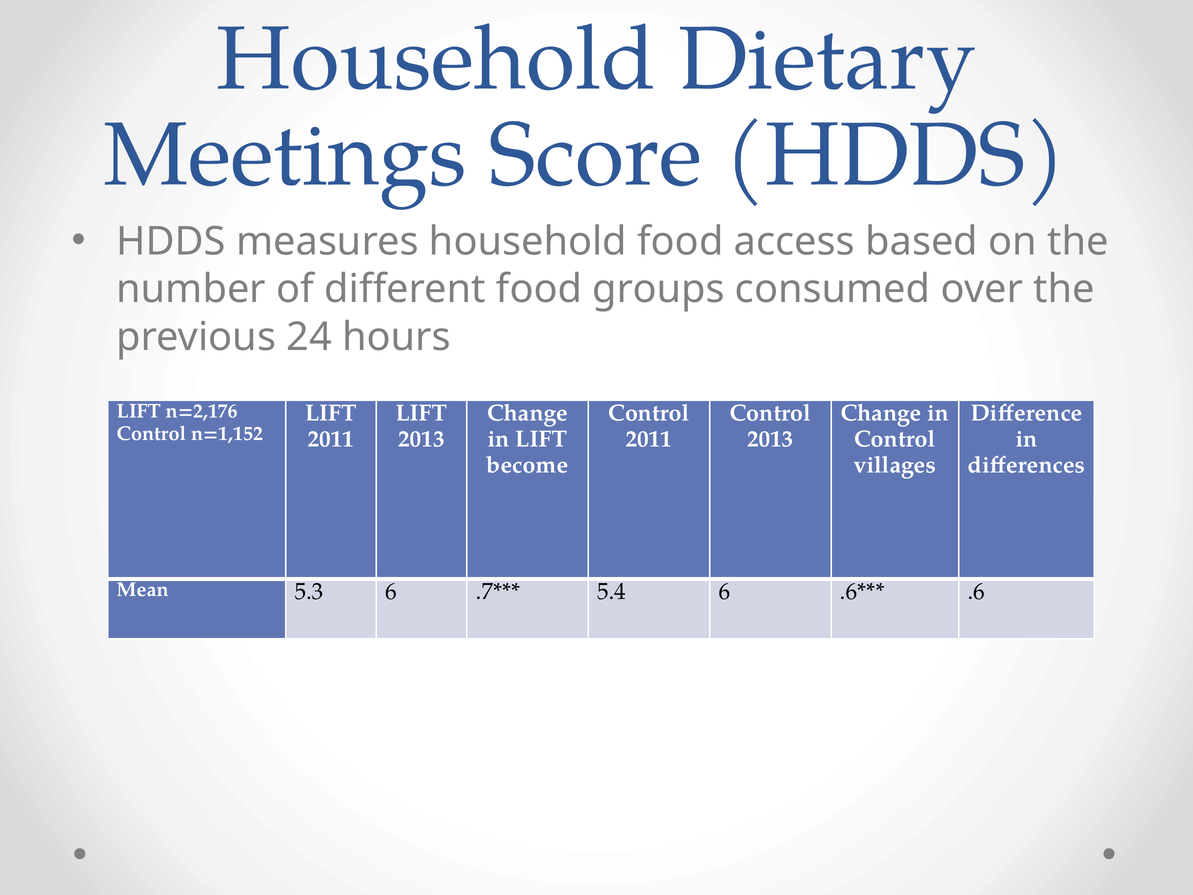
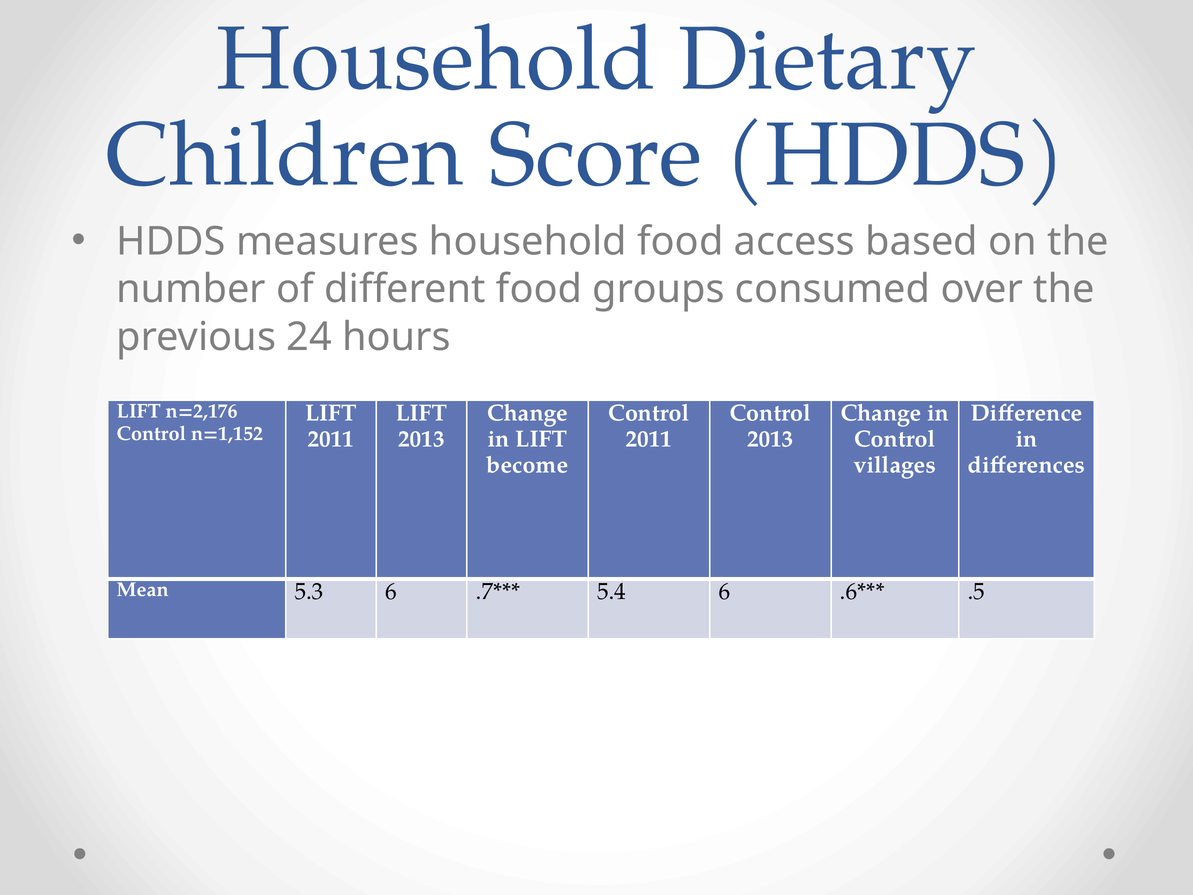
Meetings: Meetings -> Children
.6: .6 -> .5
